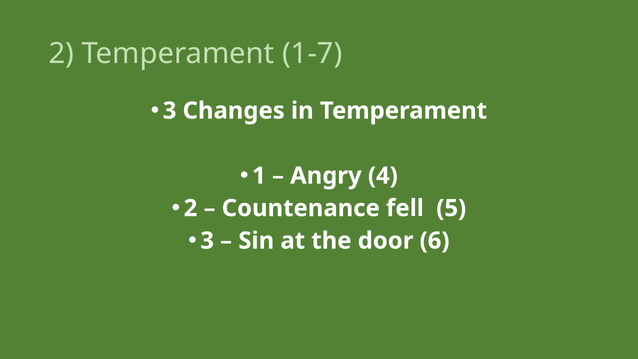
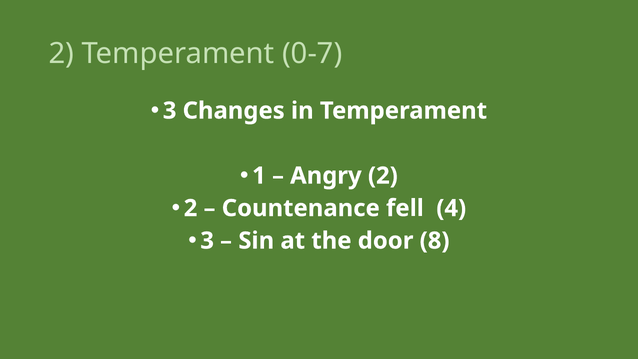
1-7: 1-7 -> 0-7
Angry 4: 4 -> 2
5: 5 -> 4
6: 6 -> 8
